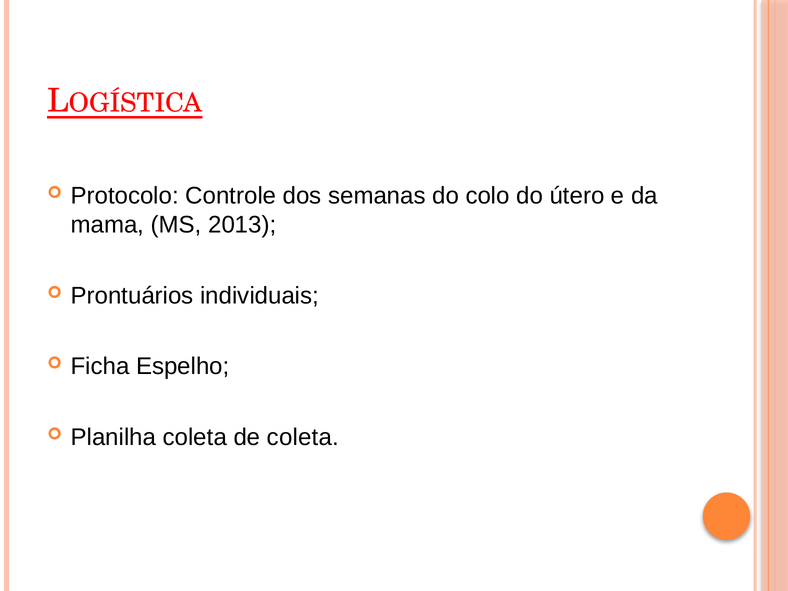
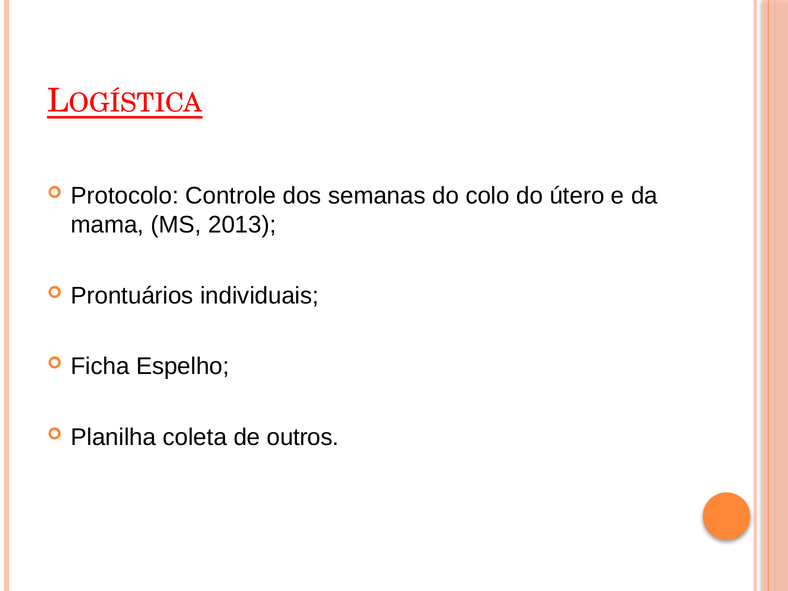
de coleta: coleta -> outros
